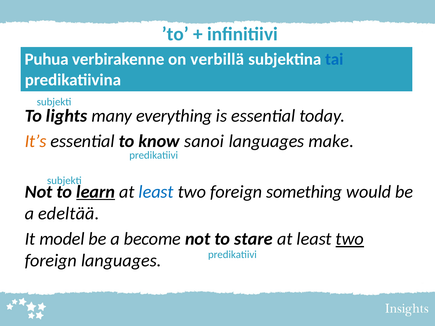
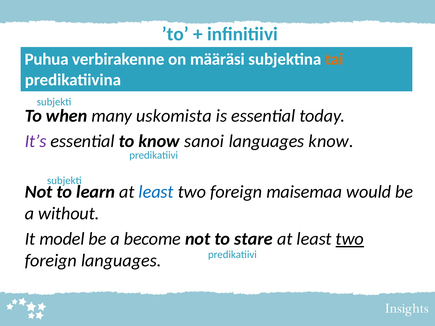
verbillä: verbillä -> määräsi
tai colour: blue -> orange
lights: lights -> when
everything: everything -> uskomista
It’s colour: orange -> purple
languages make: make -> know
learn underline: present -> none
something: something -> maisemaa
edeltää: edeltää -> without
